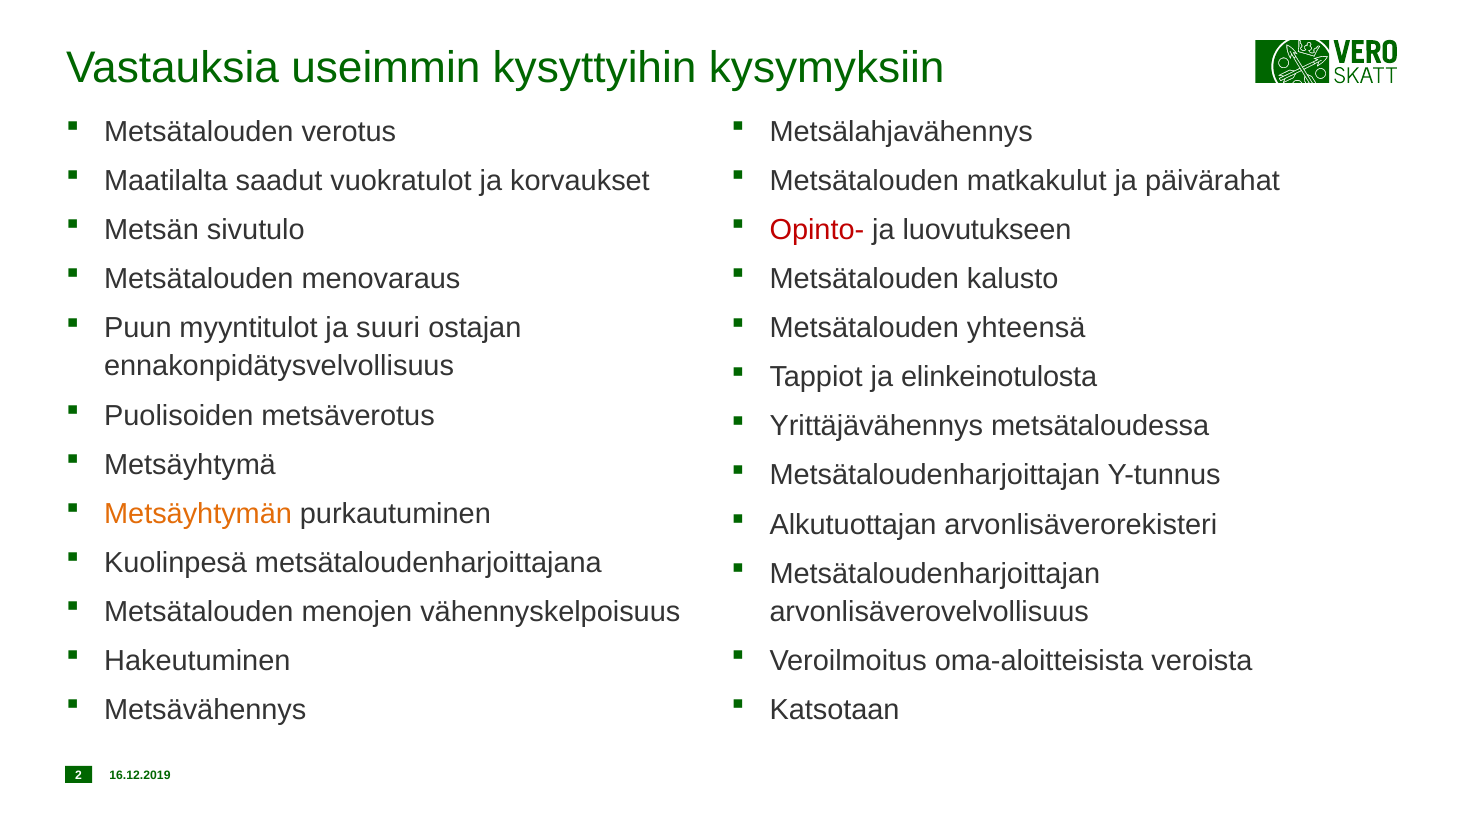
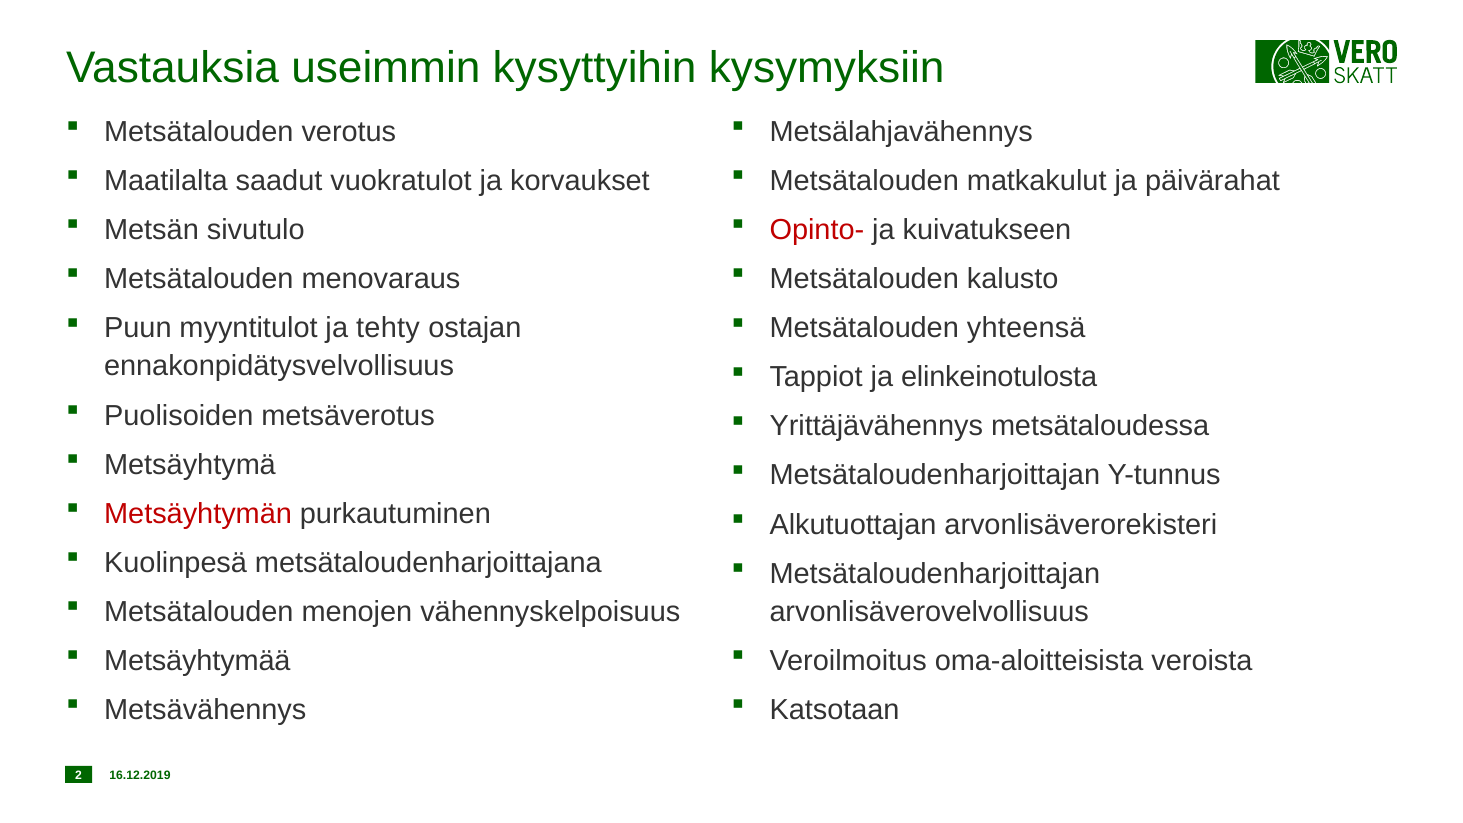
luovutukseen: luovutukseen -> kuivatukseen
suuri: suuri -> tehty
Metsäyhtymän colour: orange -> red
Hakeutuminen: Hakeutuminen -> Metsäyhtymää
